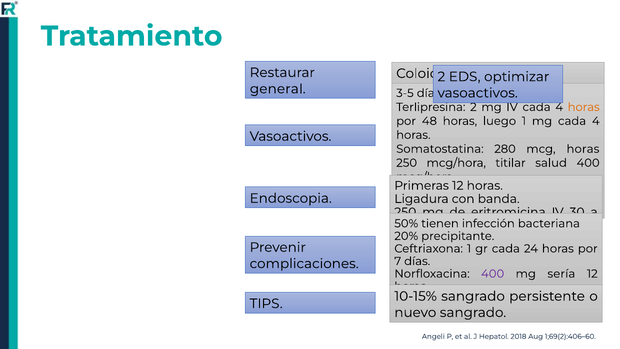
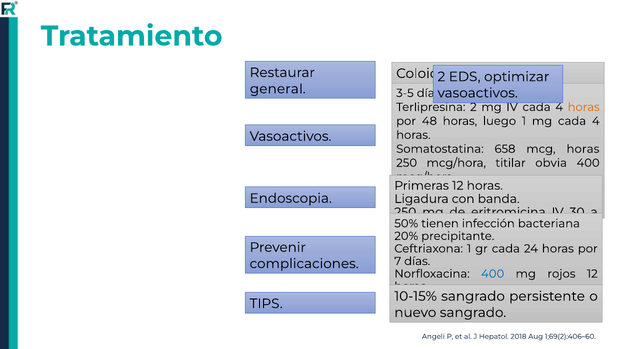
280: 280 -> 658
salud: salud -> obvia
400 at (493, 274) colour: purple -> blue
sería: sería -> rojos
